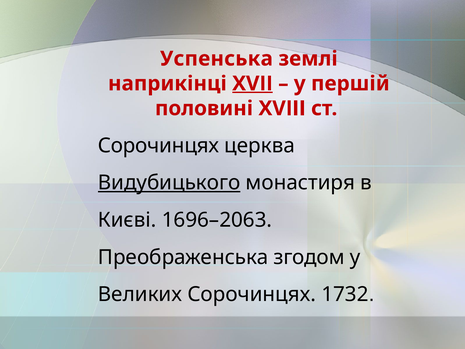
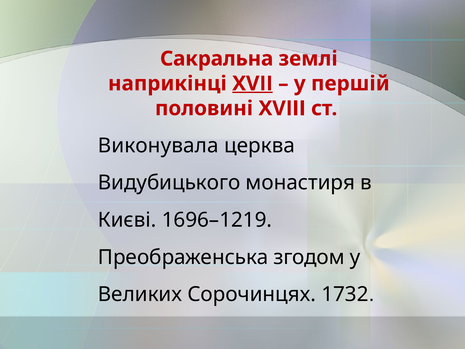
Успенська: Успенська -> Cакральна
Сорочинцях at (158, 145): Сорочинцях -> Виконувала
Видубицького underline: present -> none
1696–2063: 1696–2063 -> 1696–1219
